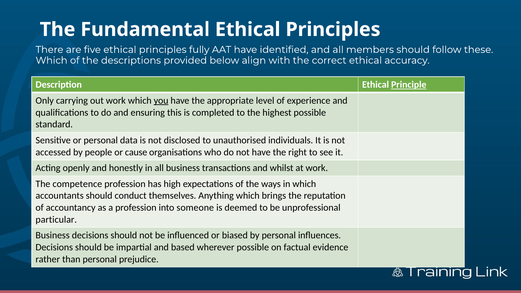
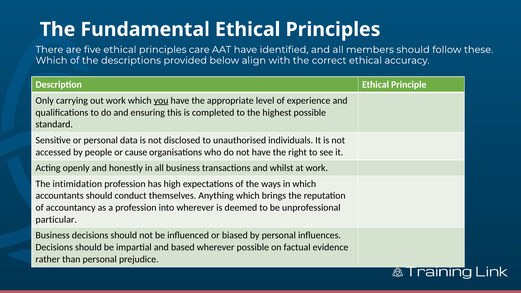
fully: fully -> care
Principle underline: present -> none
competence: competence -> intimidation
into someone: someone -> wherever
